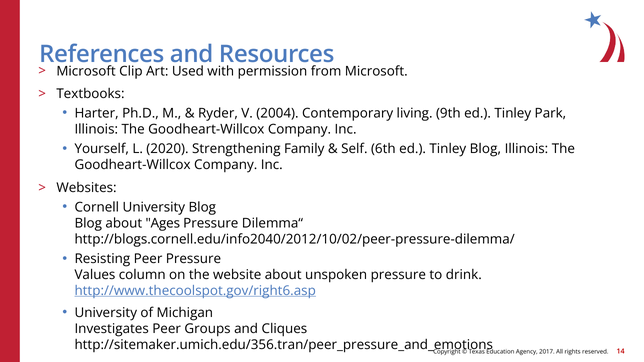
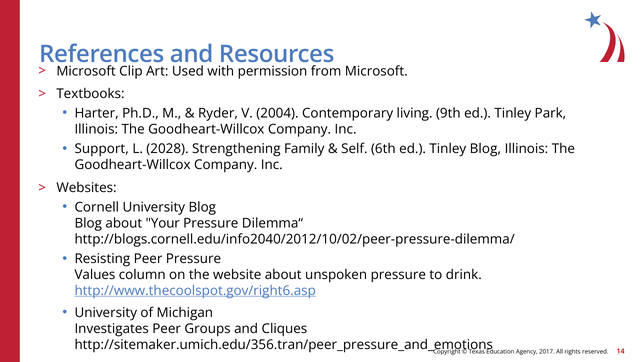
Yourself: Yourself -> Support
2020: 2020 -> 2028
Ages: Ages -> Your
